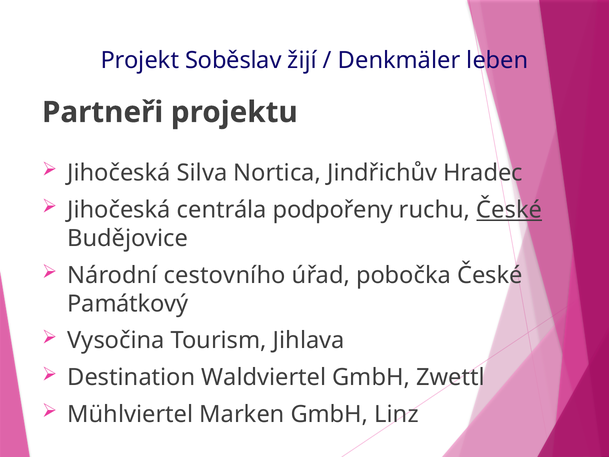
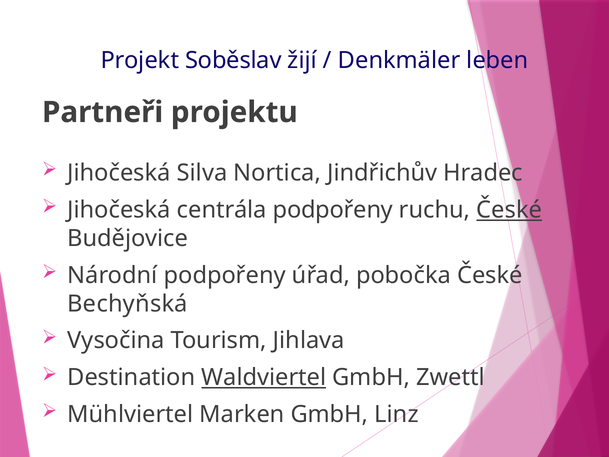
Národní cestovního: cestovního -> podpořeny
Památkový: Památkový -> Bechyňská
Waldviertel underline: none -> present
